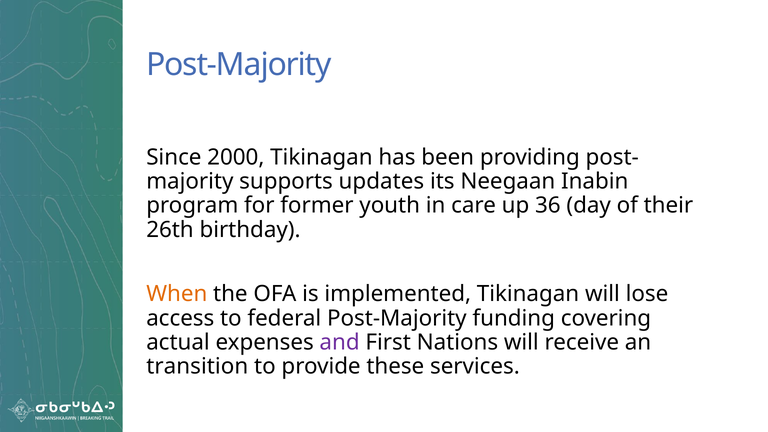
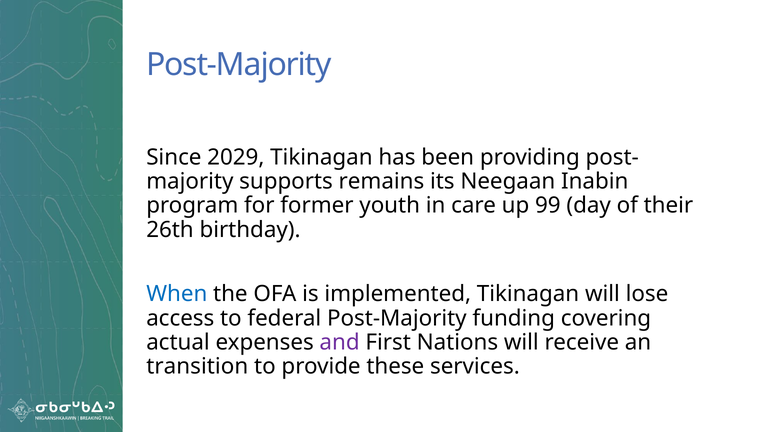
2000: 2000 -> 2029
updates: updates -> remains
36: 36 -> 99
When colour: orange -> blue
